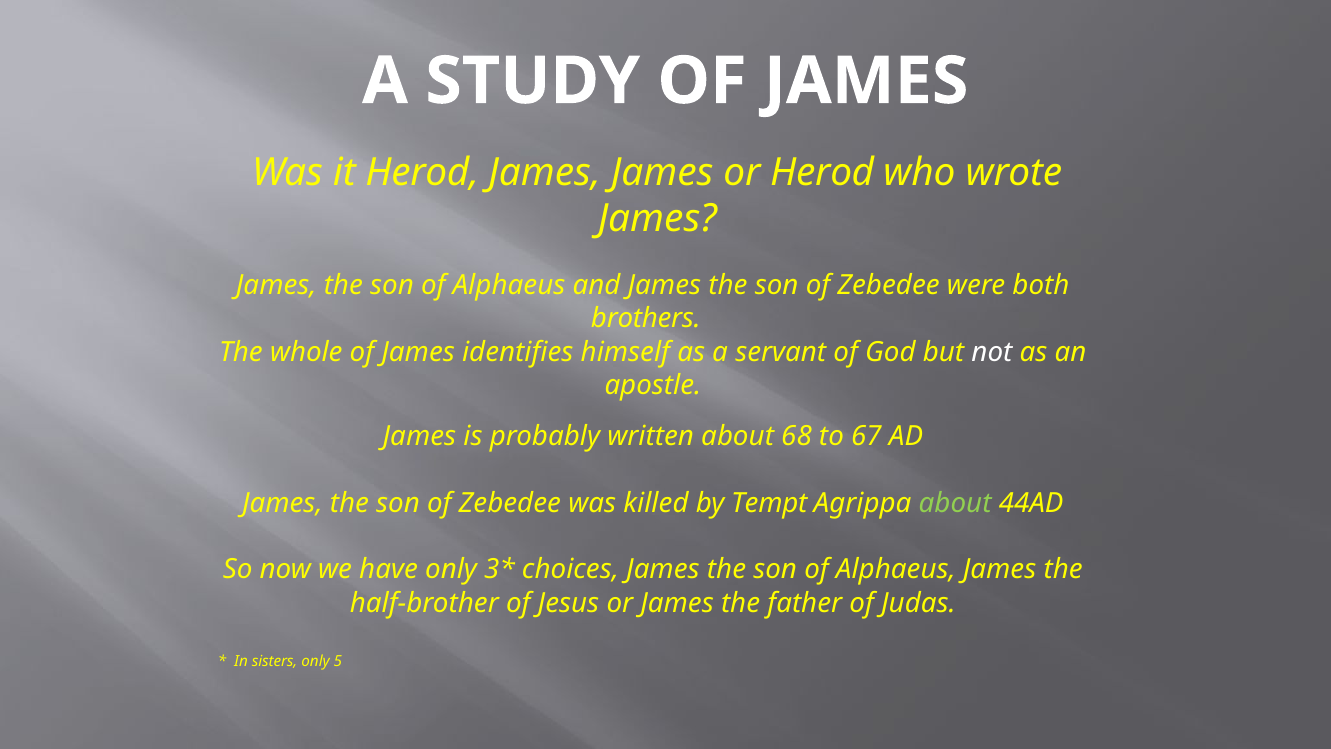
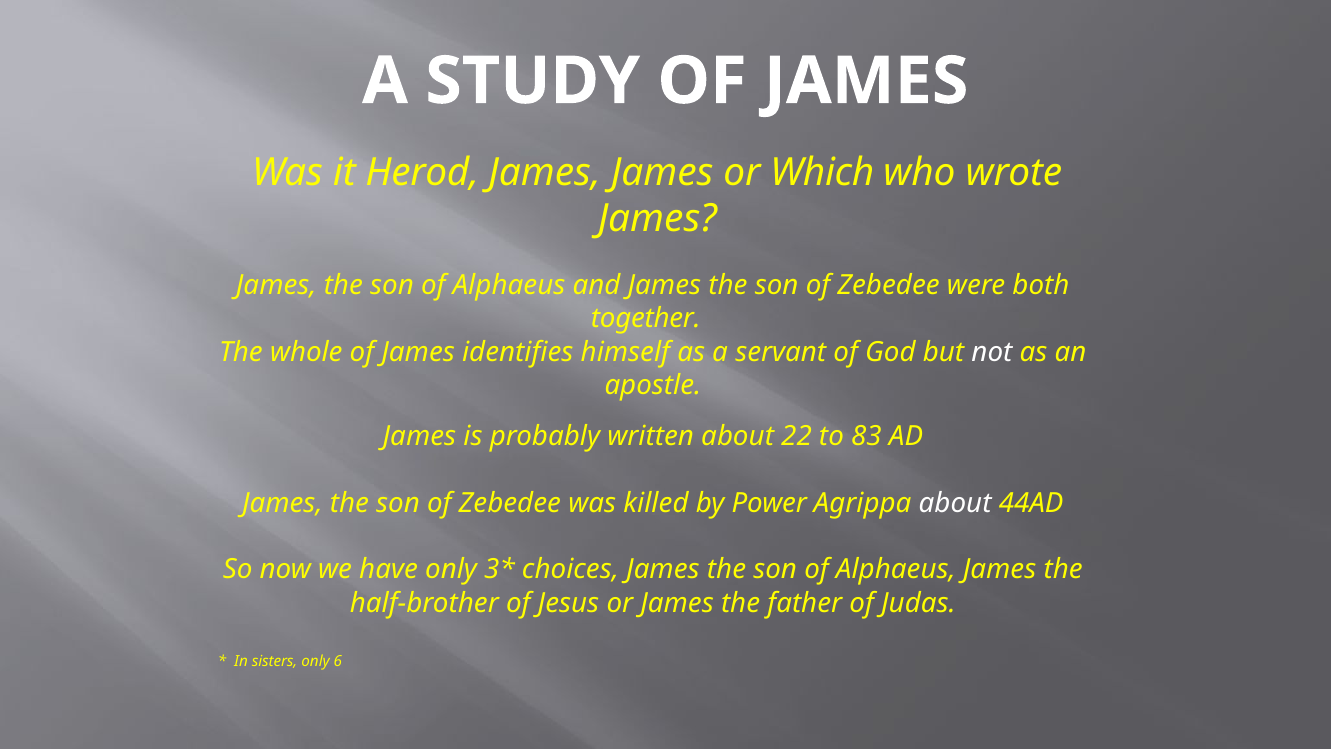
or Herod: Herod -> Which
brothers: brothers -> together
68: 68 -> 22
67: 67 -> 83
Tempt: Tempt -> Power
about at (955, 503) colour: light green -> white
5: 5 -> 6
